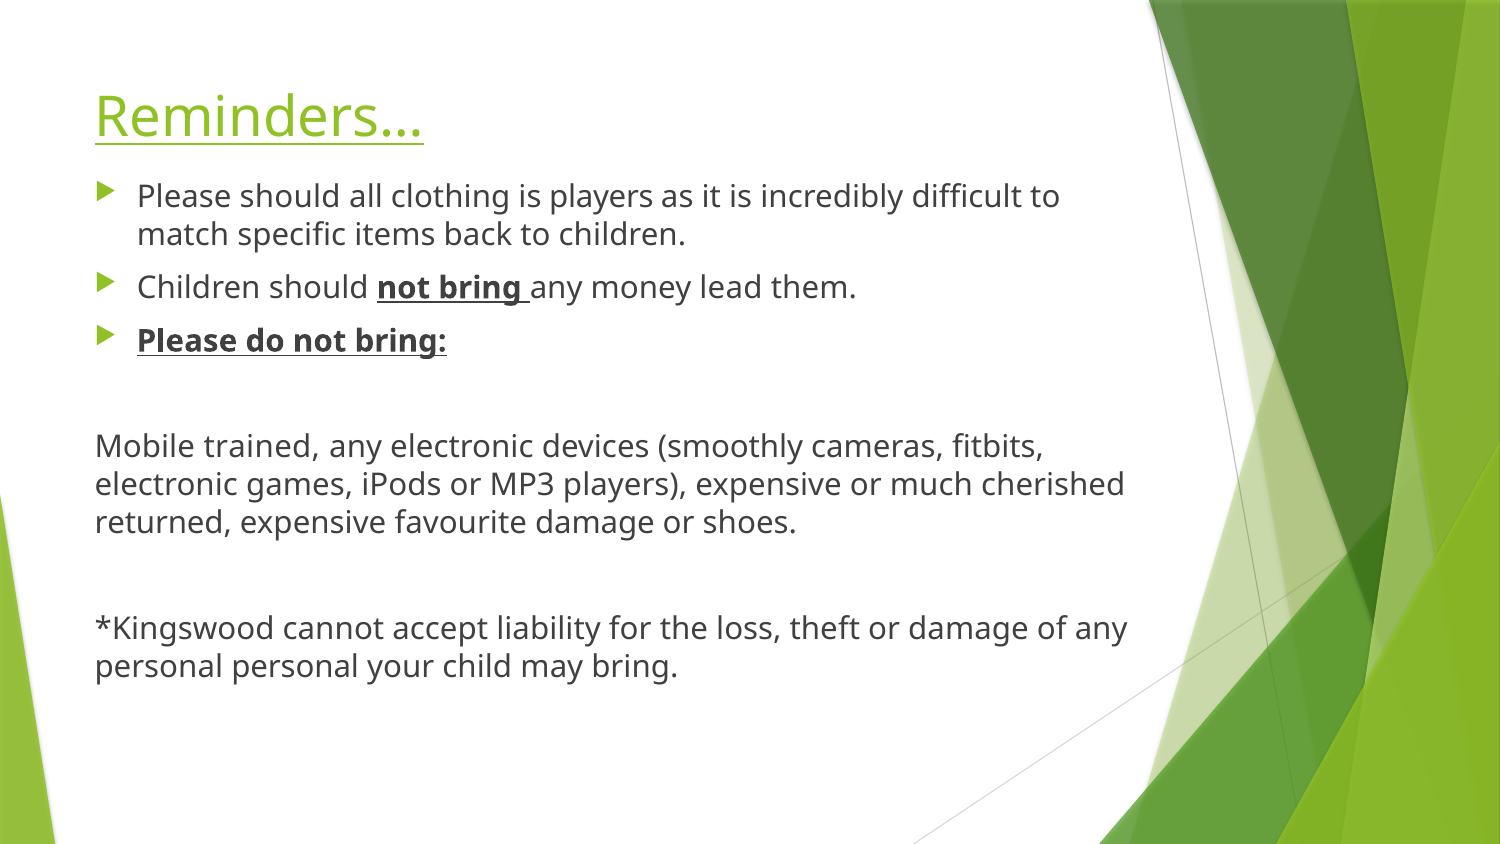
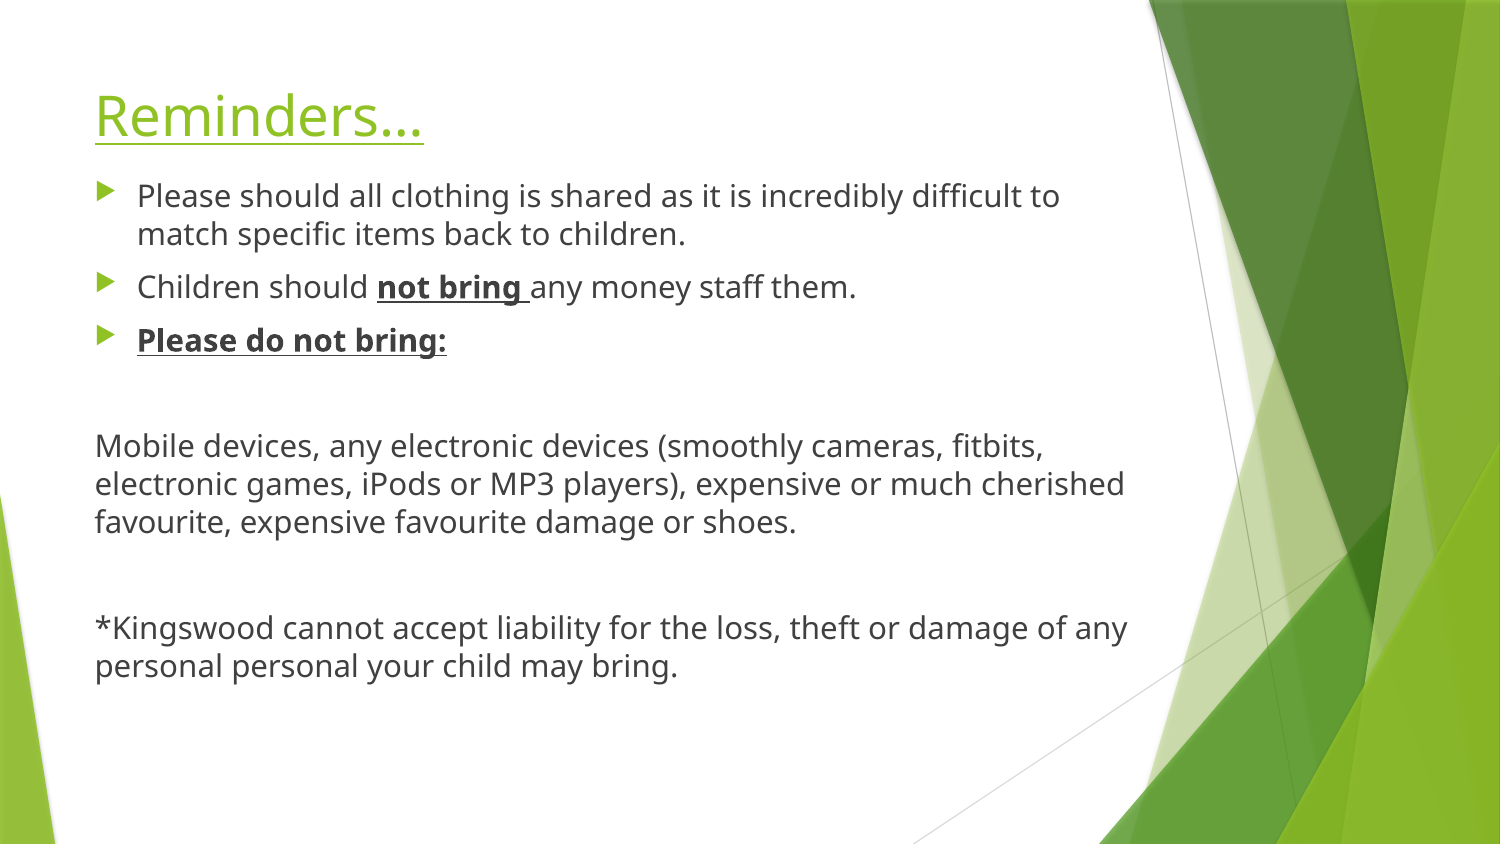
is players: players -> shared
lead: lead -> staff
Mobile trained: trained -> devices
returned at (163, 523): returned -> favourite
